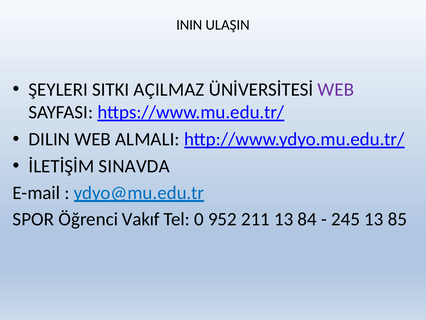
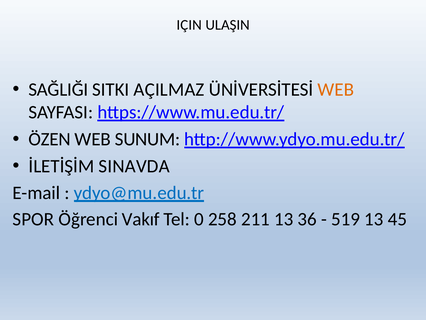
ININ: ININ -> IÇIN
ŞEYLERI: ŞEYLERI -> SAĞLIĞI
WEB at (336, 89) colour: purple -> orange
DILIN: DILIN -> ÖZEN
ALMALI: ALMALI -> SUNUM
952: 952 -> 258
84: 84 -> 36
245: 245 -> 519
85: 85 -> 45
